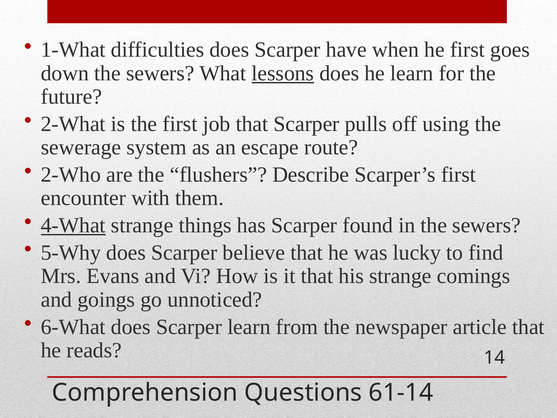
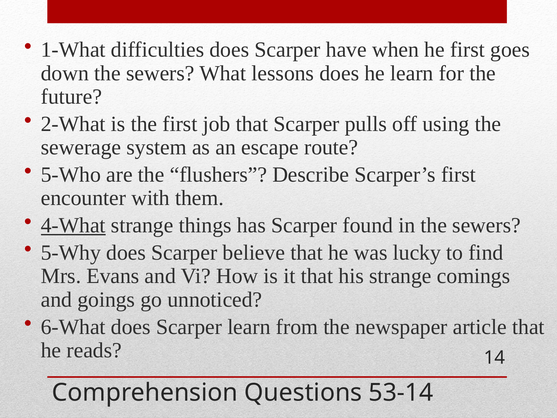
lessons underline: present -> none
2-Who: 2-Who -> 5-Who
61-14: 61-14 -> 53-14
